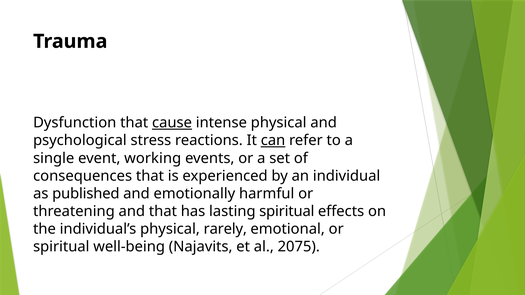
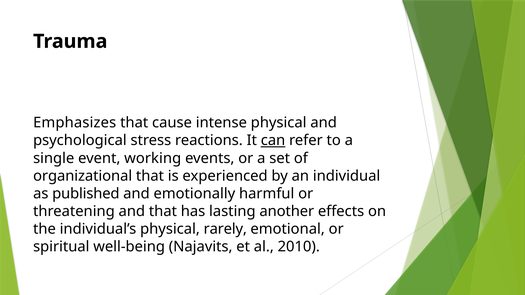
Dysfunction: Dysfunction -> Emphasizes
cause underline: present -> none
consequences: consequences -> organizational
lasting spiritual: spiritual -> another
2075: 2075 -> 2010
